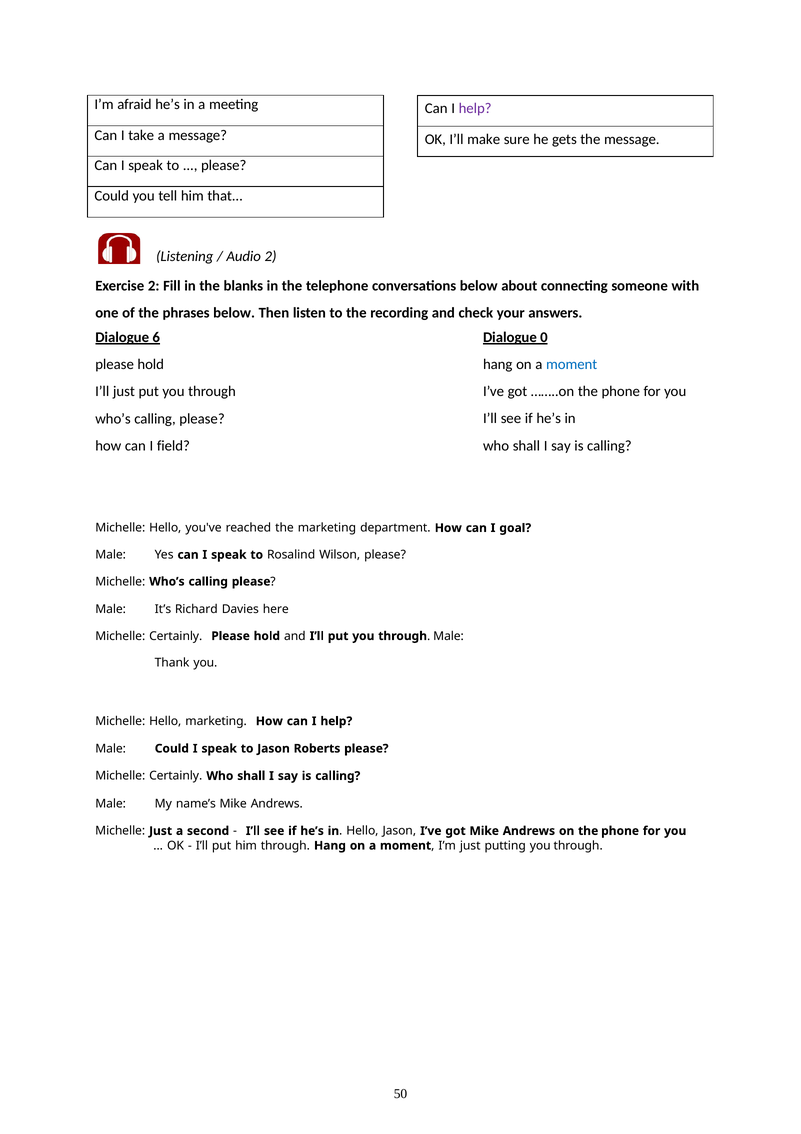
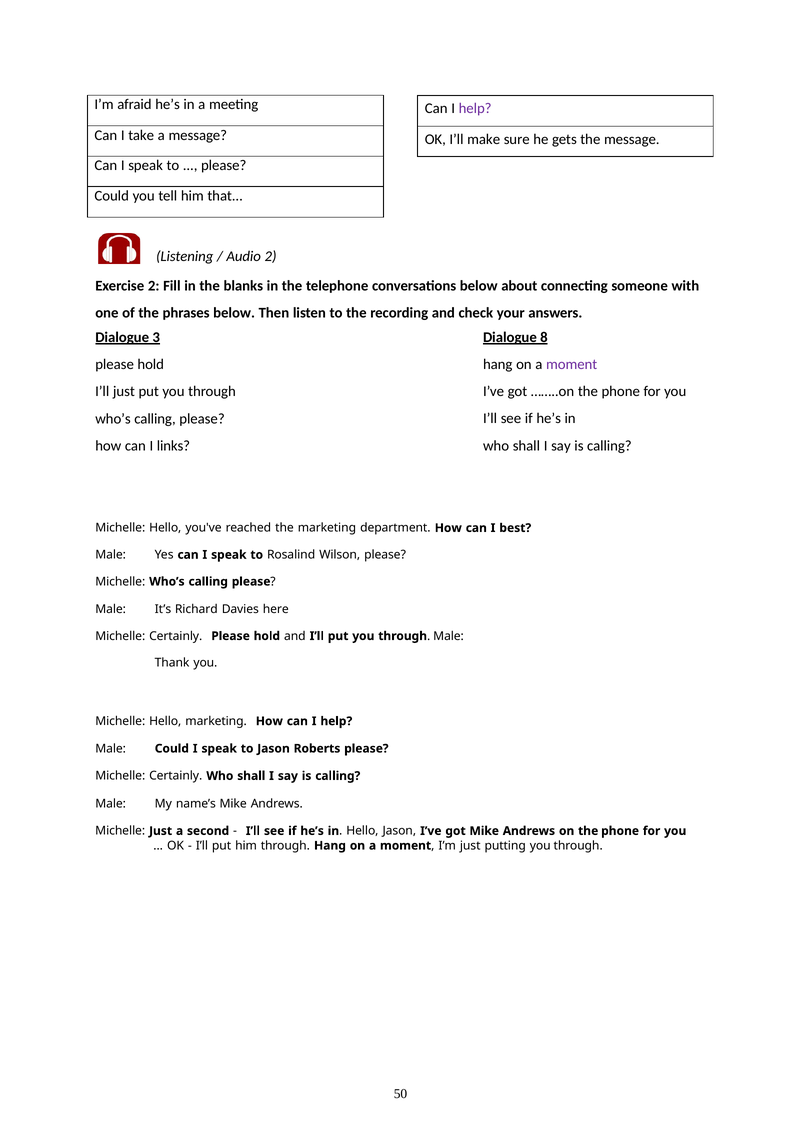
6: 6 -> 3
0: 0 -> 8
moment at (572, 365) colour: blue -> purple
field: field -> links
goal: goal -> best
